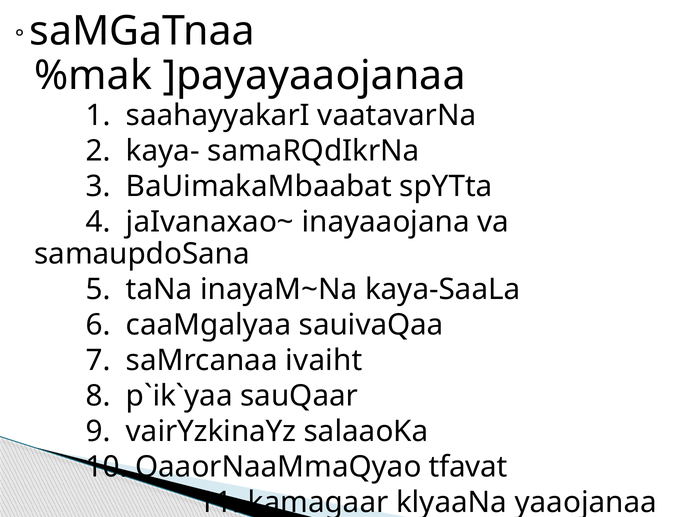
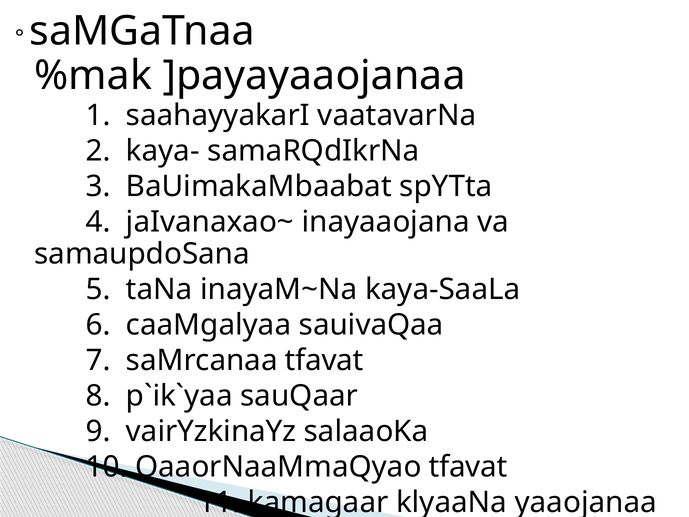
saMrcanaa ivaiht: ivaiht -> tfavat
